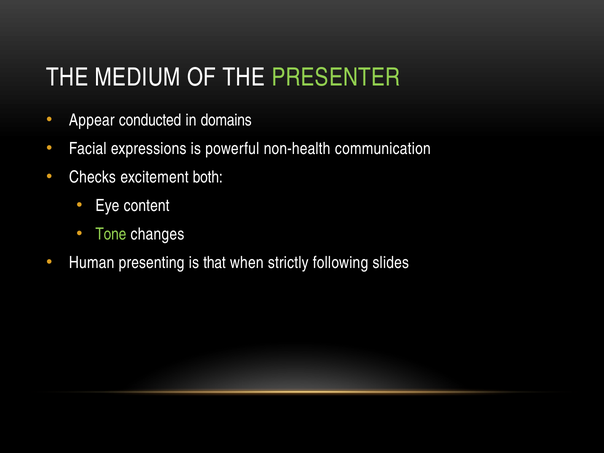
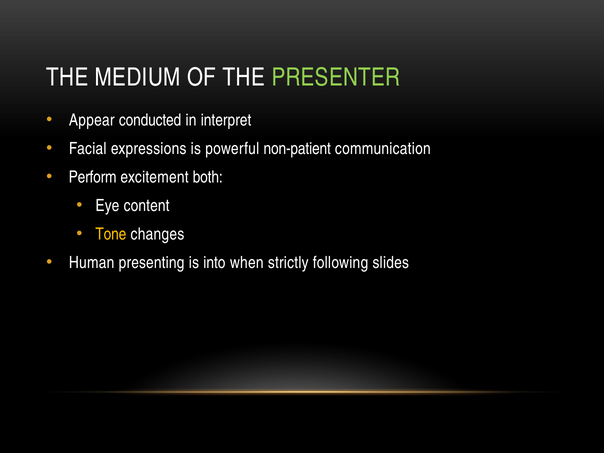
domains: domains -> interpret
non-health: non-health -> non-patient
Checks: Checks -> Perform
Tone colour: light green -> yellow
that: that -> into
